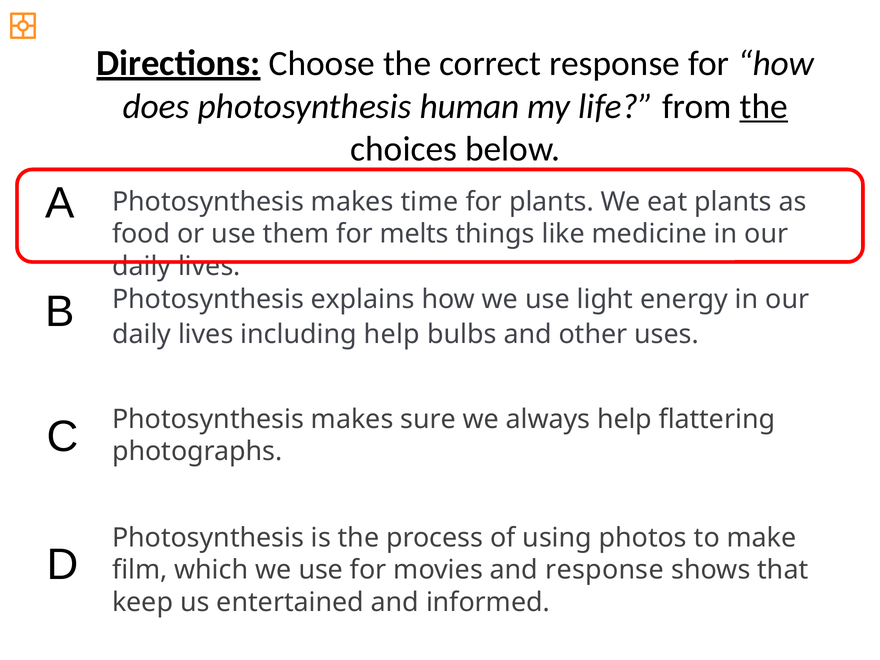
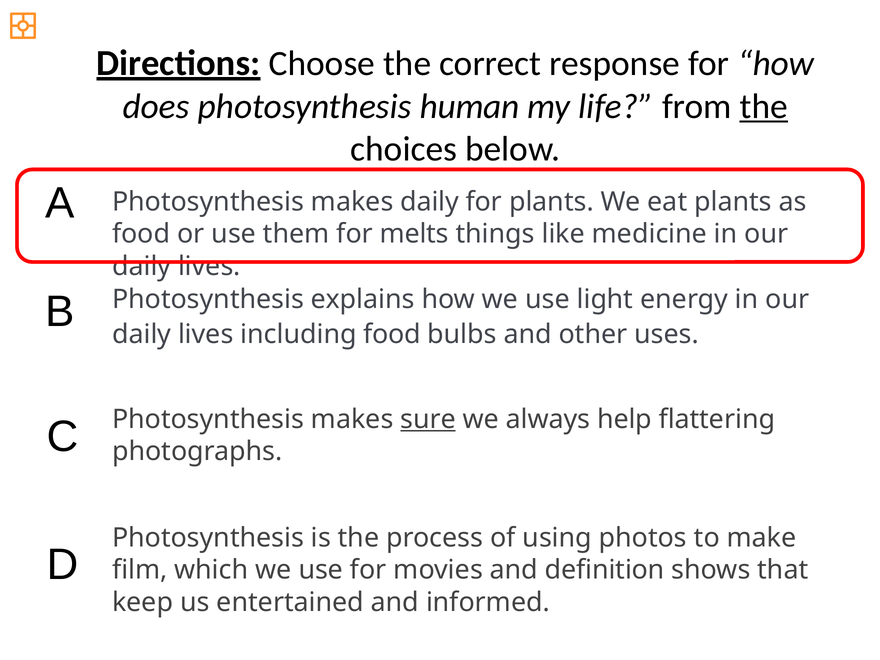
makes time: time -> daily
including help: help -> food
sure underline: none -> present
and response: response -> definition
